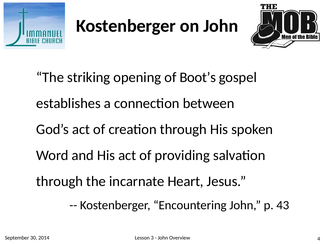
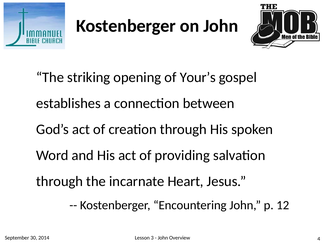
Boot’s: Boot’s -> Your’s
43: 43 -> 12
